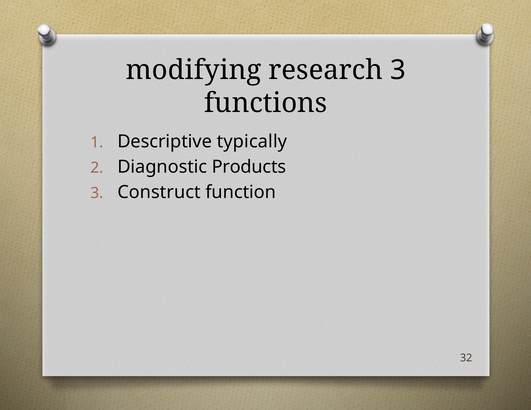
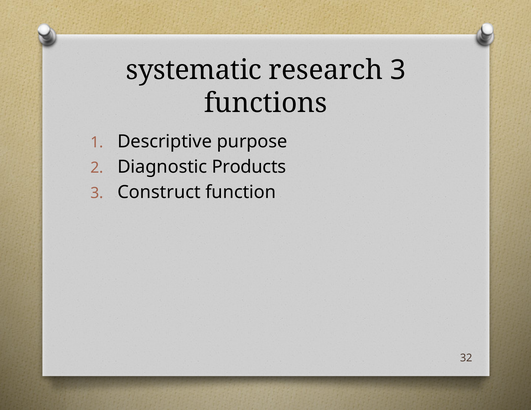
modifying: modifying -> systematic
typically: typically -> purpose
